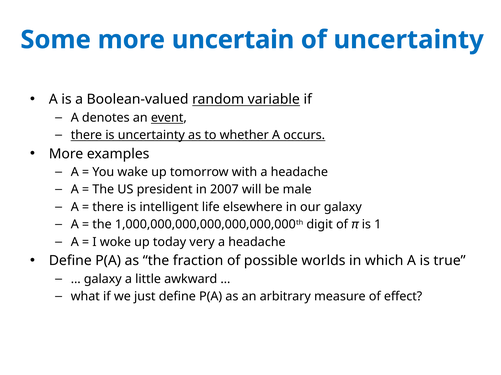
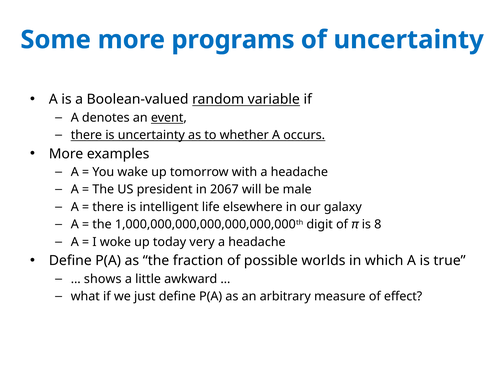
uncertain: uncertain -> programs
2007: 2007 -> 2067
1: 1 -> 8
galaxy at (103, 280): galaxy -> shows
